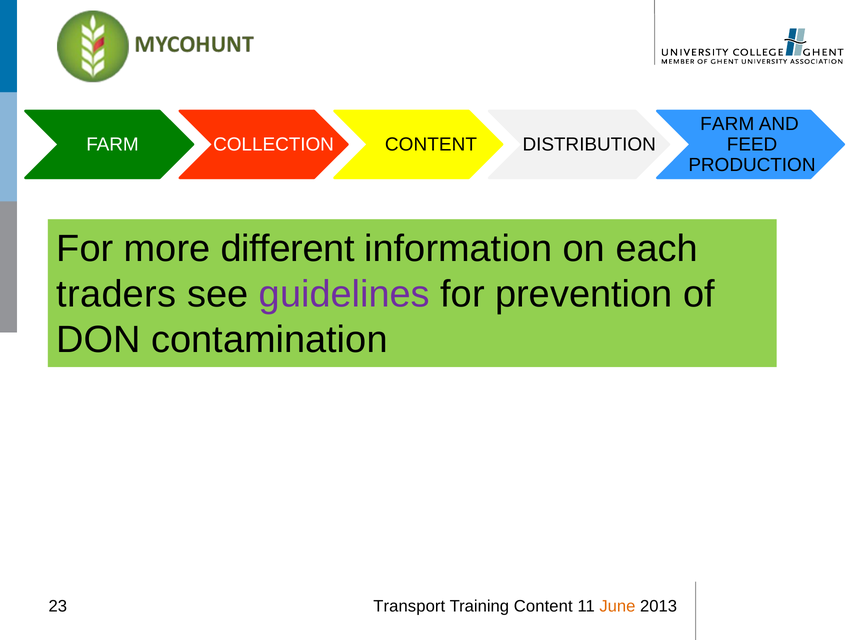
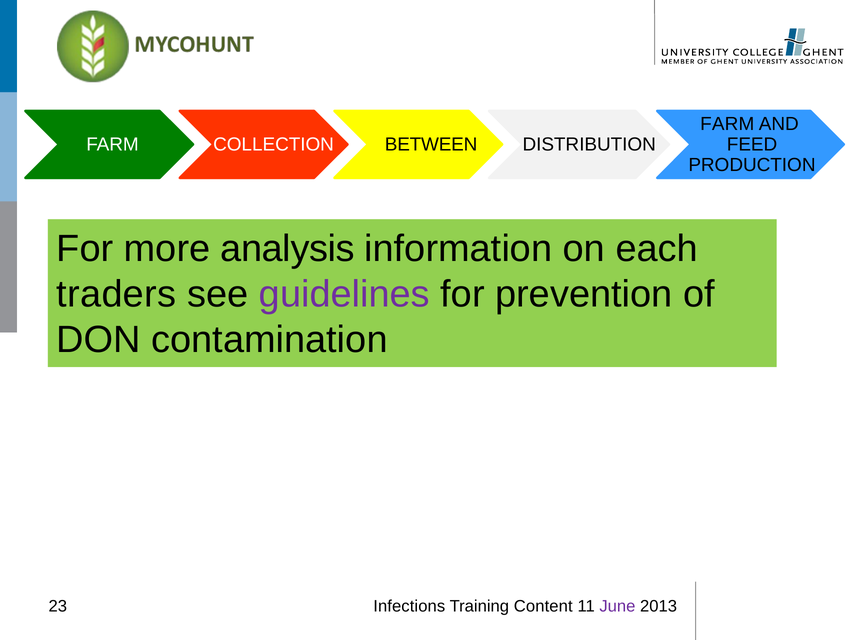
COLLECTION CONTENT: CONTENT -> BETWEEN
different: different -> analysis
Transport: Transport -> Infections
June colour: orange -> purple
